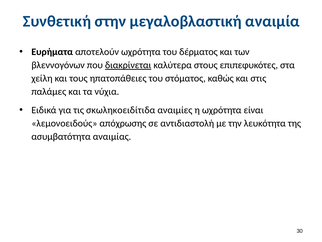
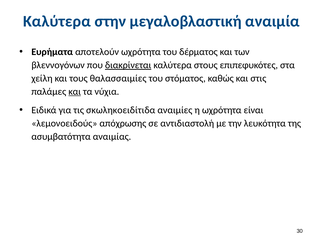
Συνθετική at (57, 21): Συνθετική -> Καλύτερα
ηπατοπάθειες: ηπατοπάθειες -> θαλασσαιμίες
και at (75, 91) underline: none -> present
